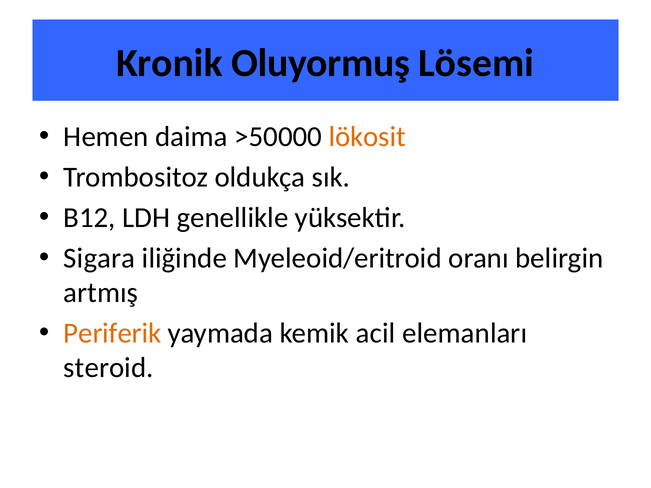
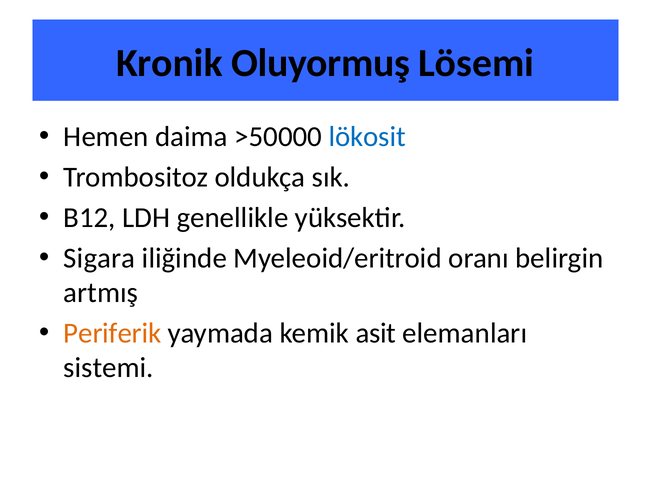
lökosit colour: orange -> blue
acil: acil -> asit
steroid: steroid -> sistemi
